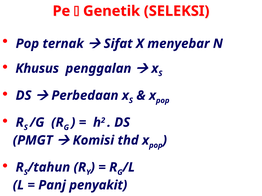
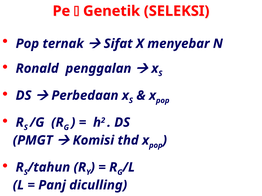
Khusus: Khusus -> Ronald
penyakit: penyakit -> diculling
